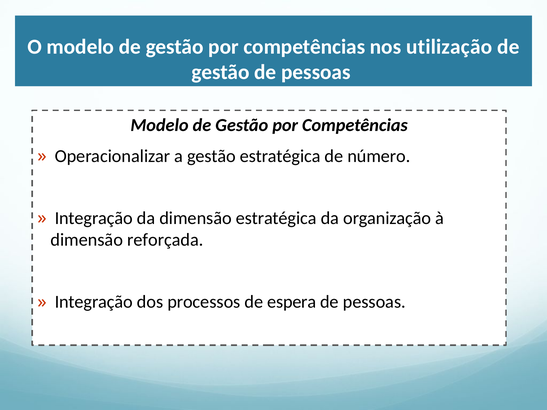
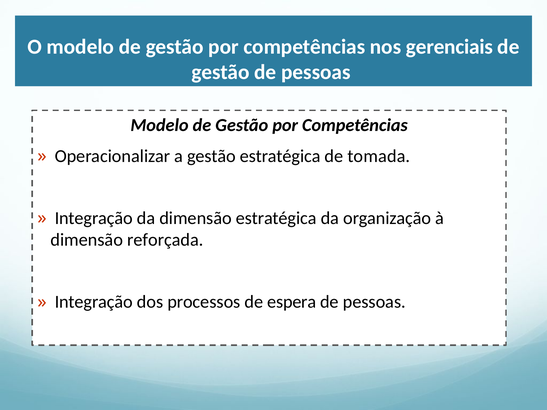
utilização: utilização -> gerenciais
número: número -> tomada
